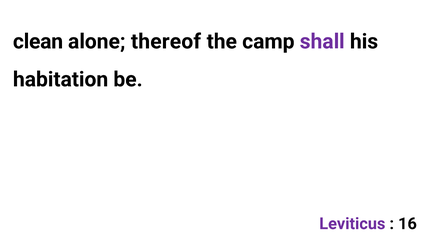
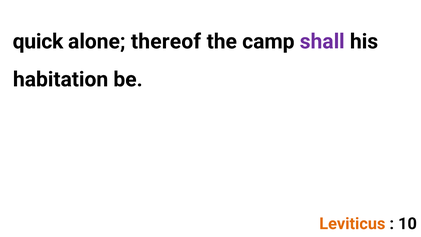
clean: clean -> quick
Leviticus colour: purple -> orange
16: 16 -> 10
